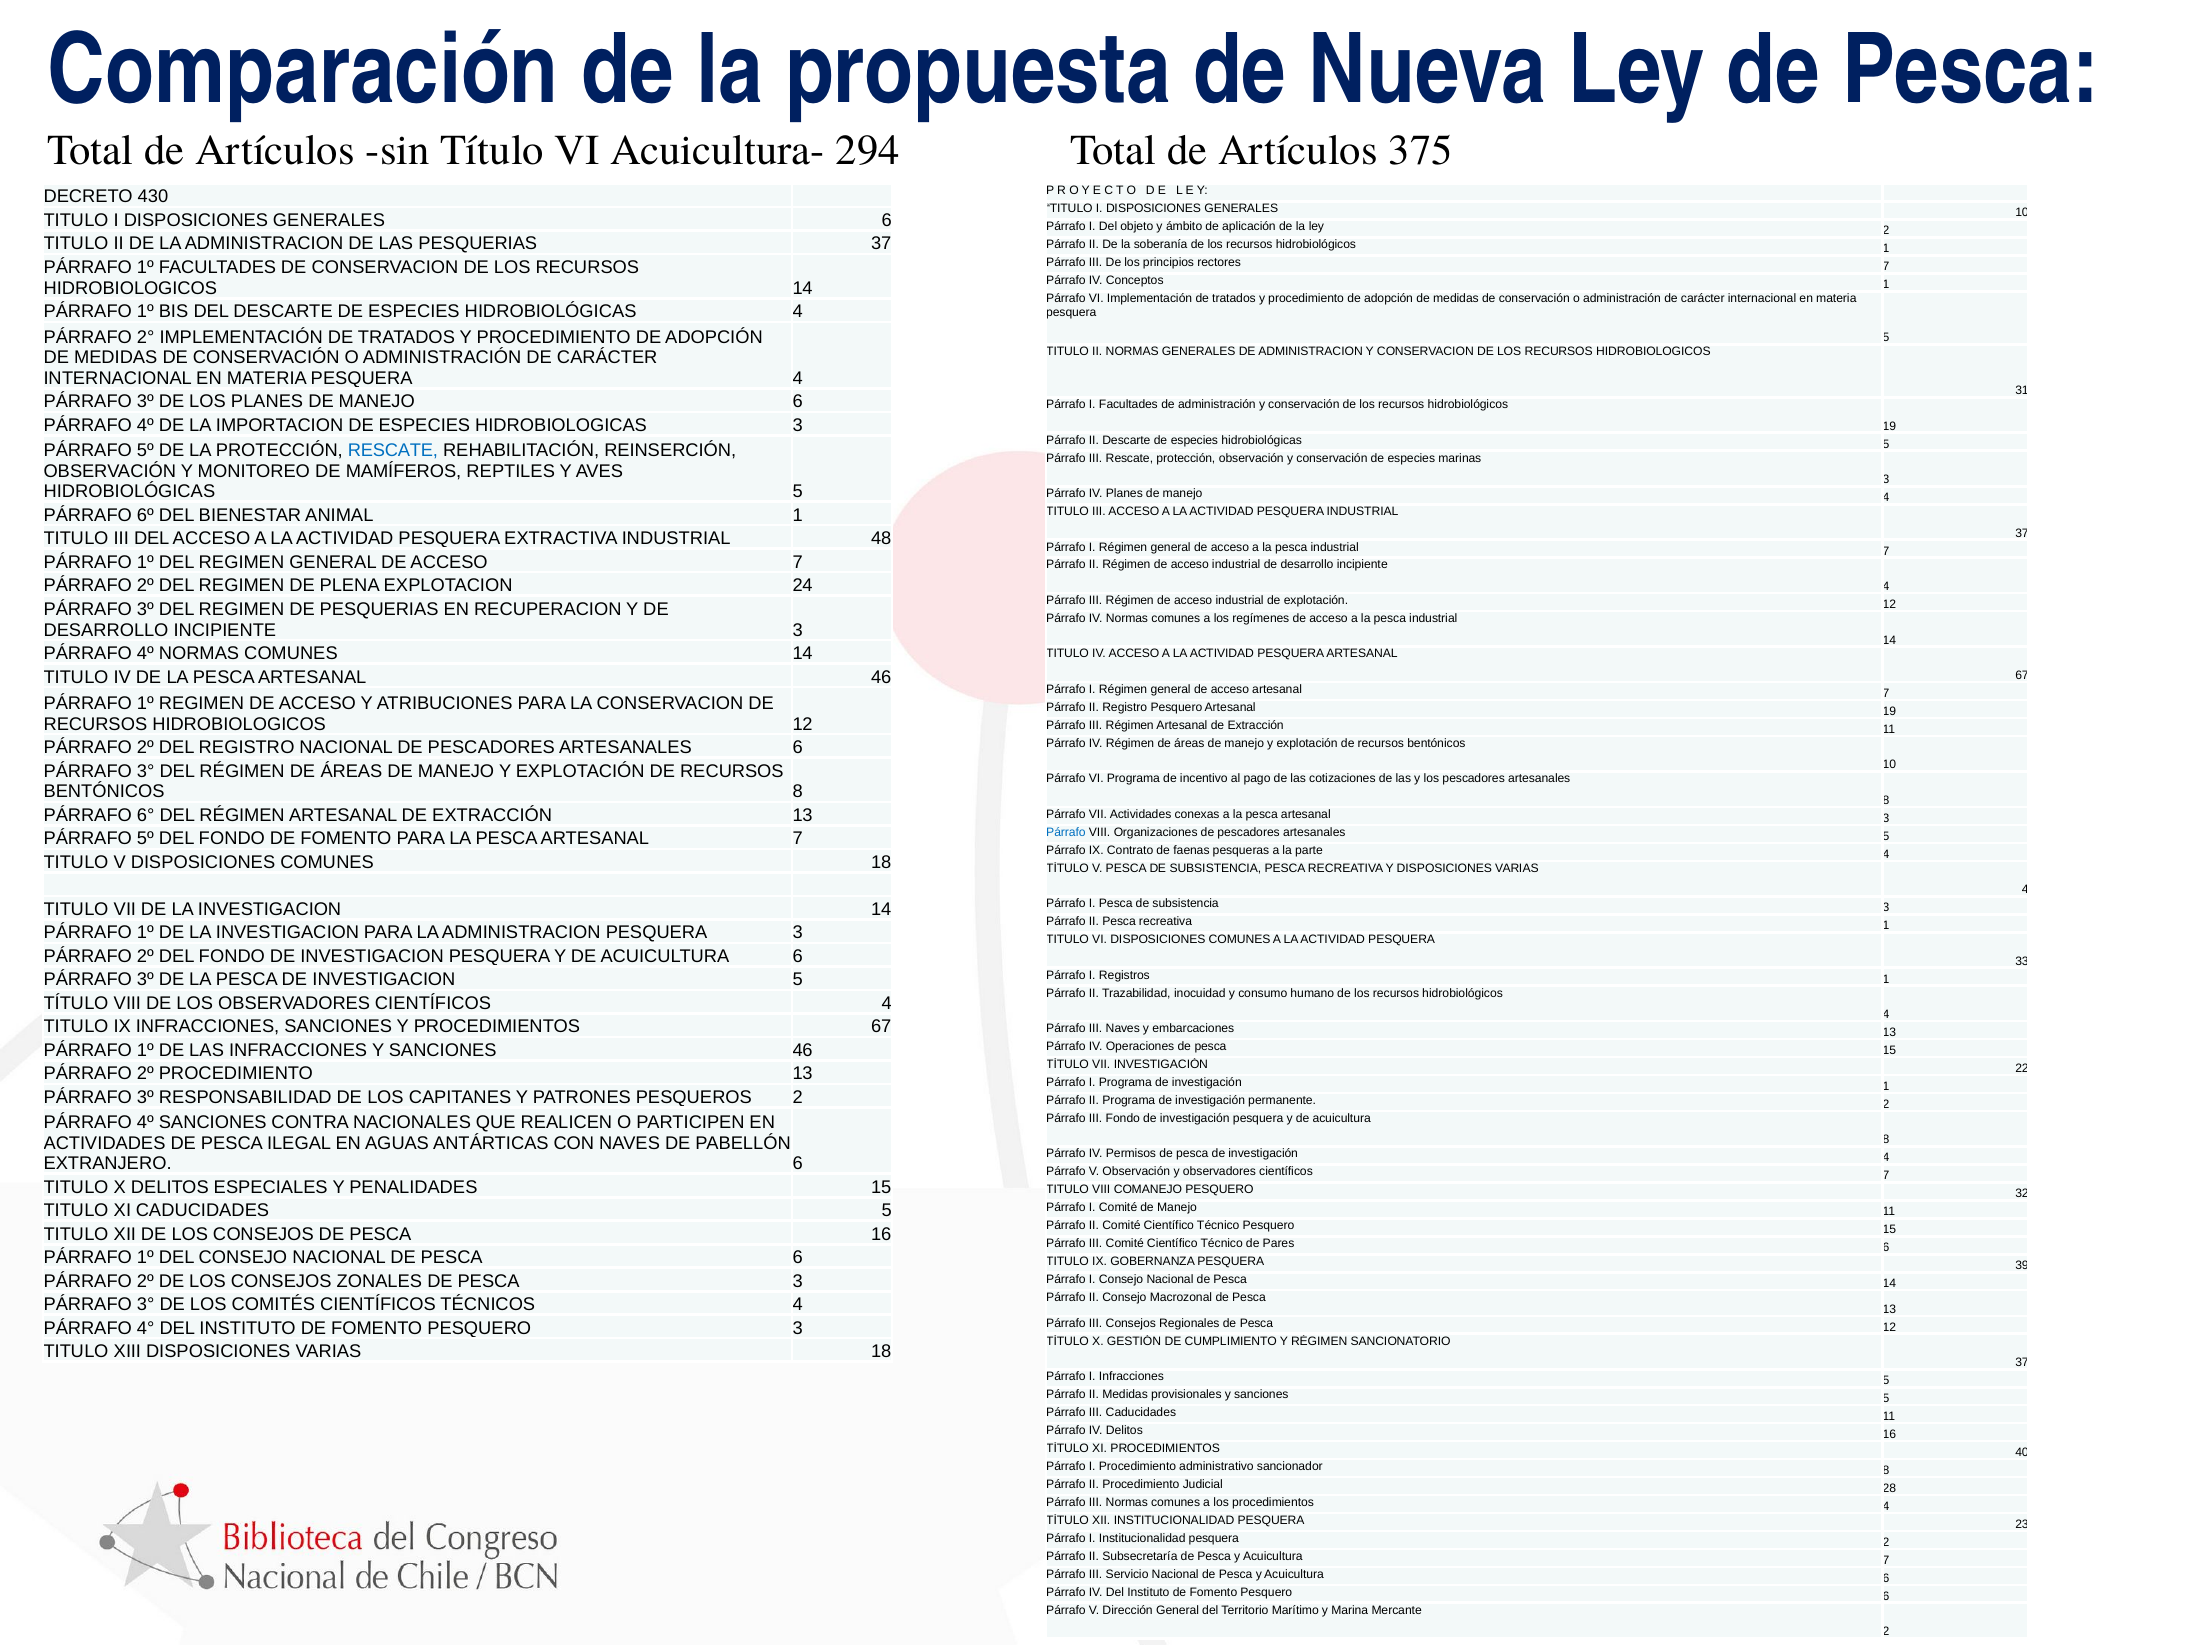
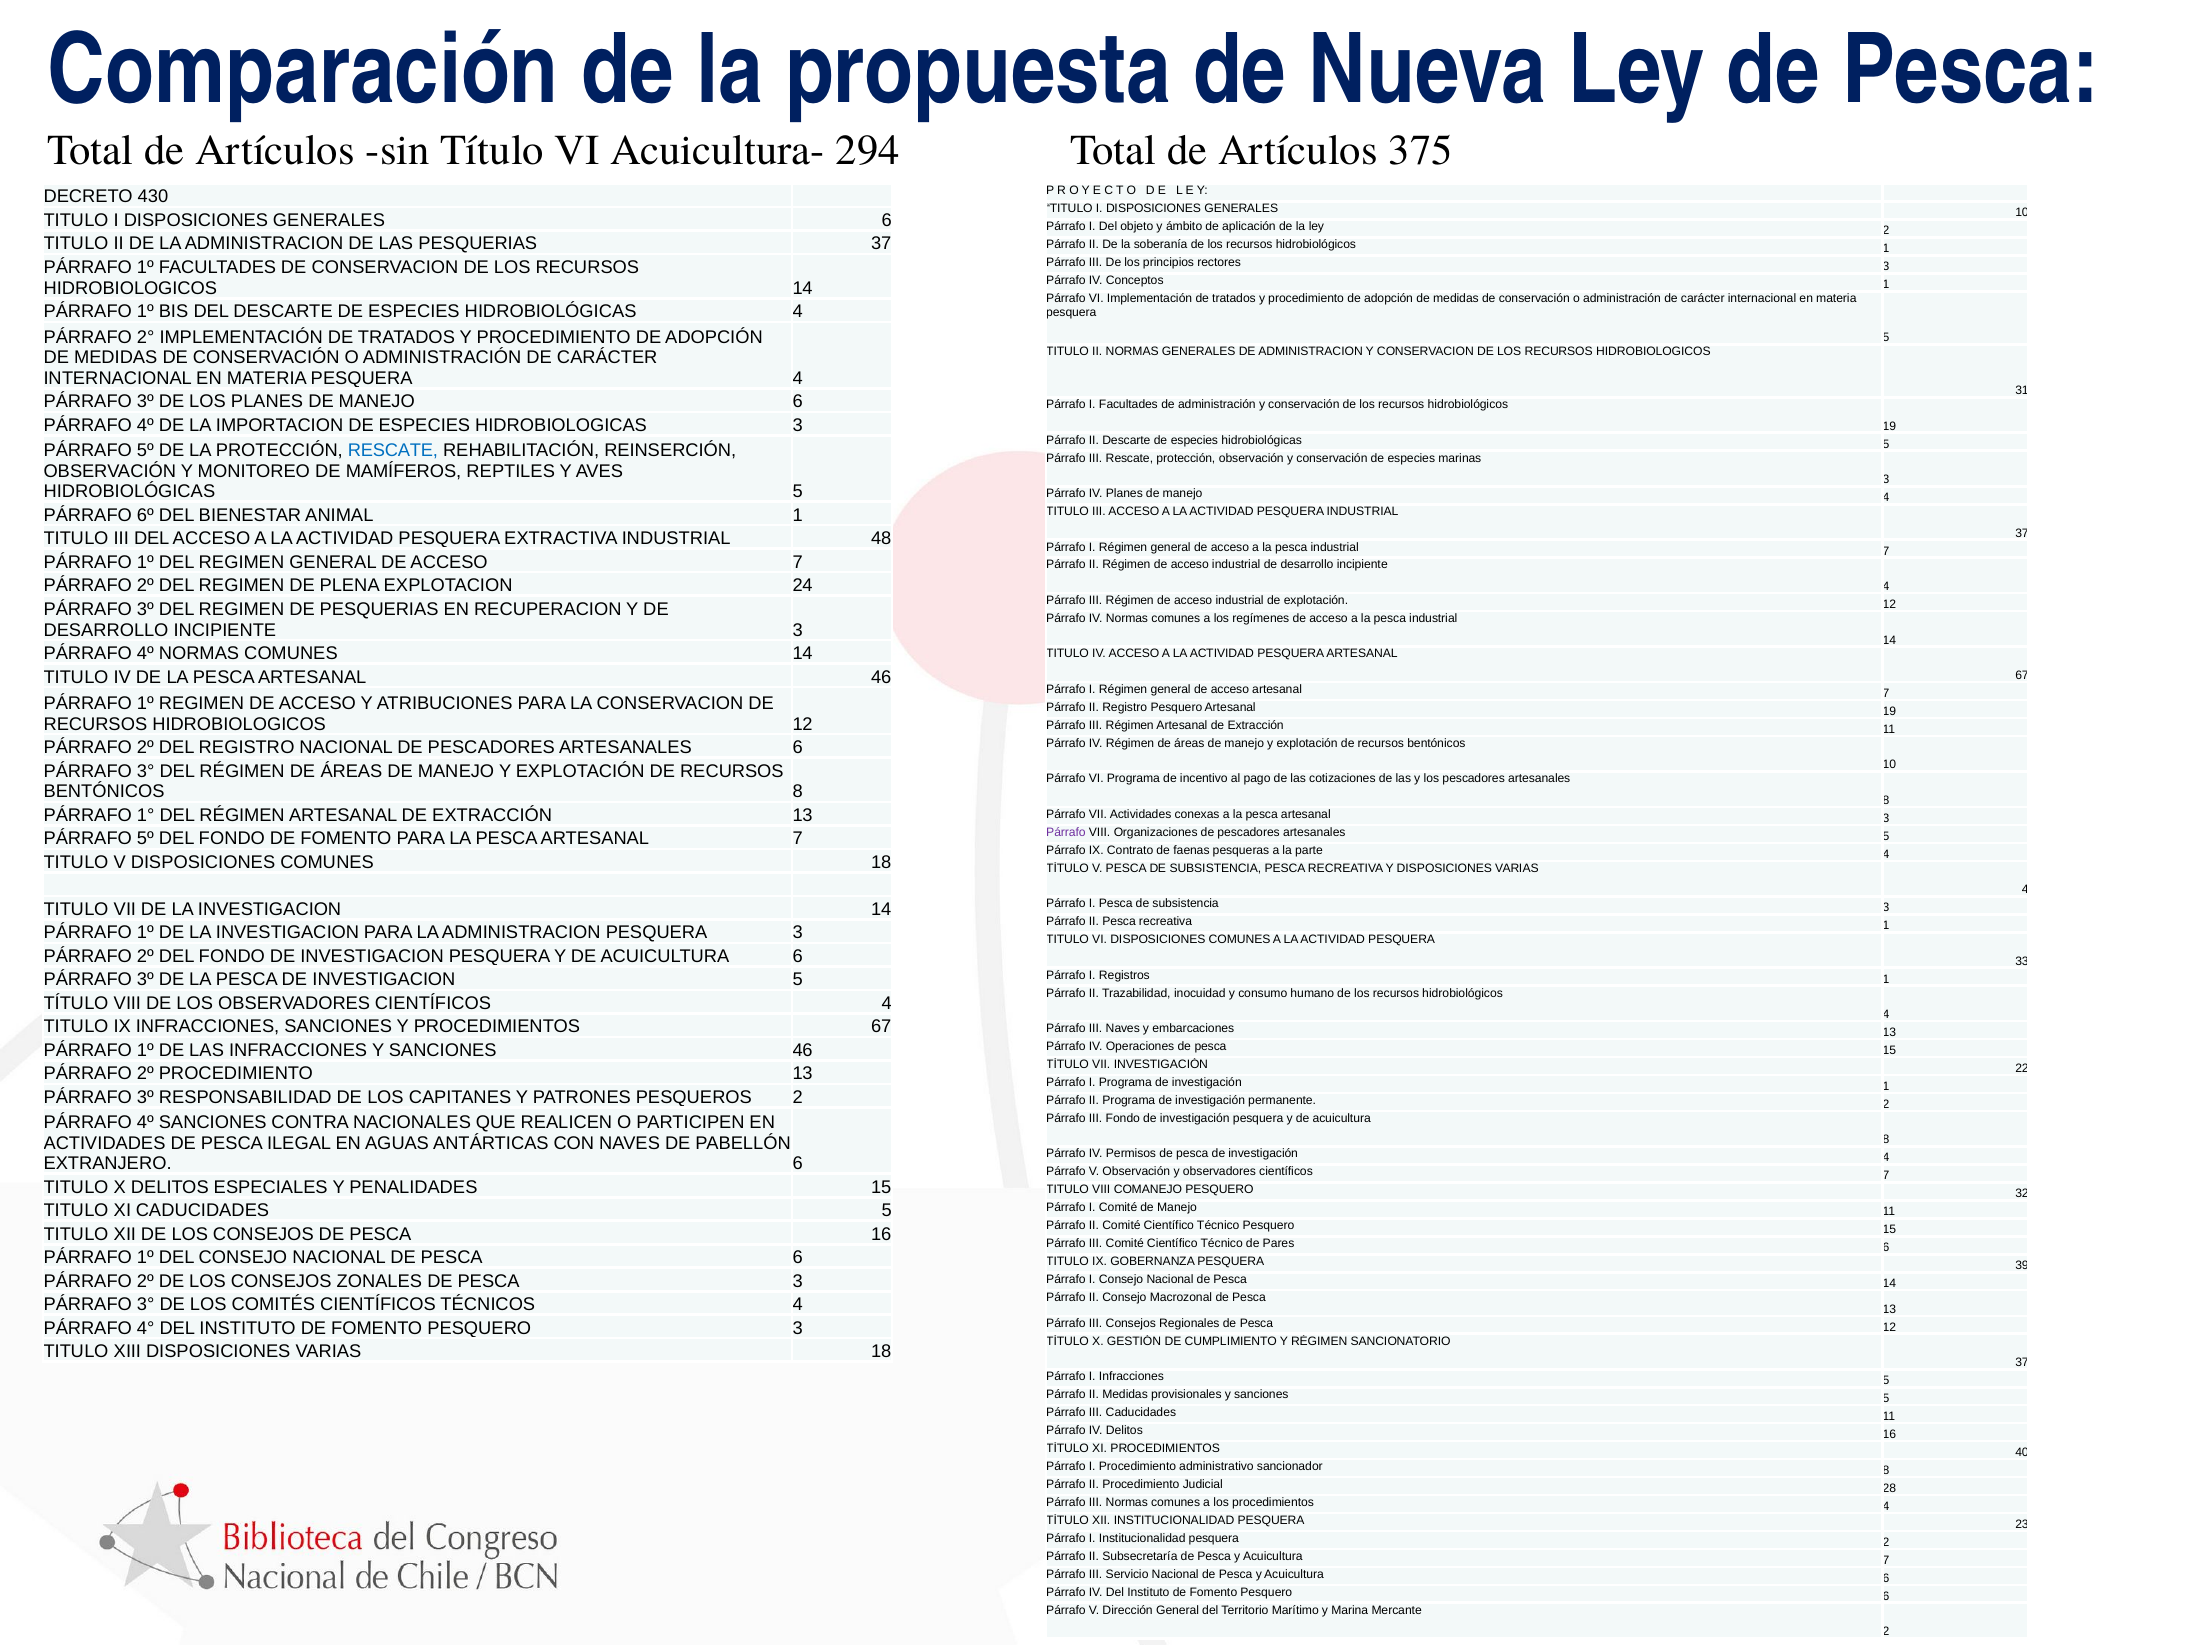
rectores 7: 7 -> 3
6°: 6° -> 1°
Párrafo at (1066, 832) colour: blue -> purple
